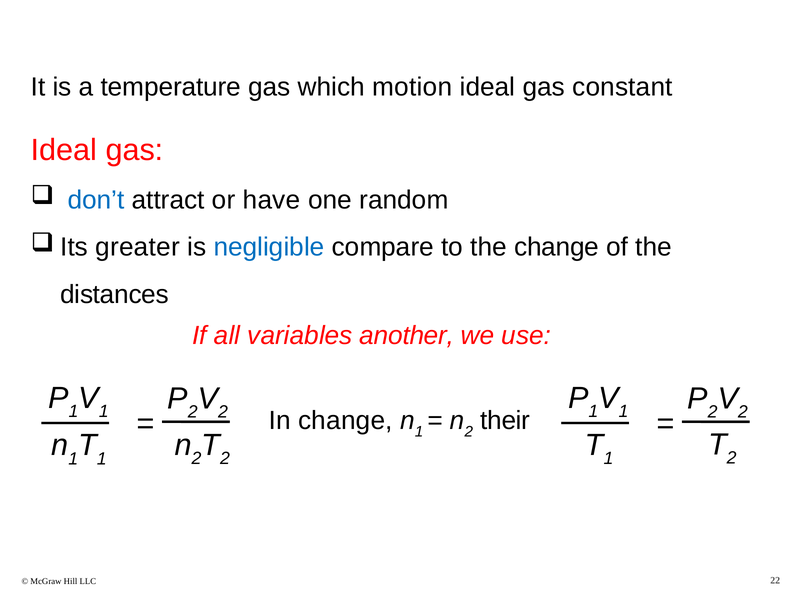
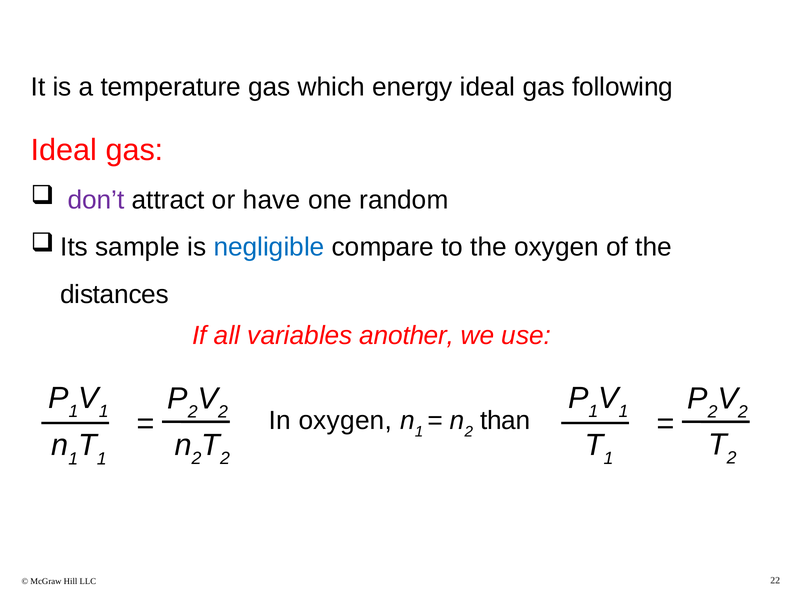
motion: motion -> energy
constant: constant -> following
don’t colour: blue -> purple
greater: greater -> sample
the change: change -> oxygen
In change: change -> oxygen
their: their -> than
